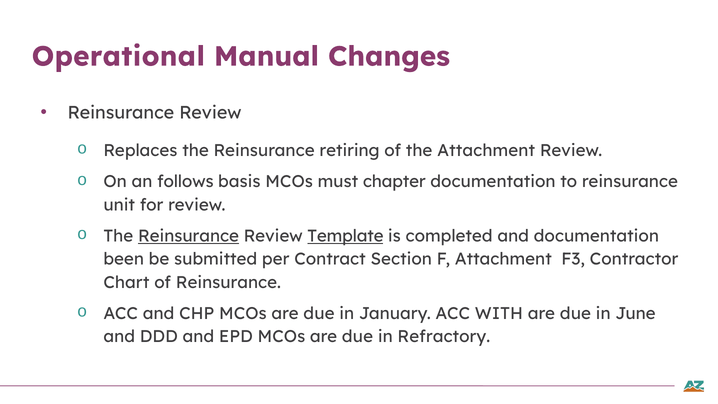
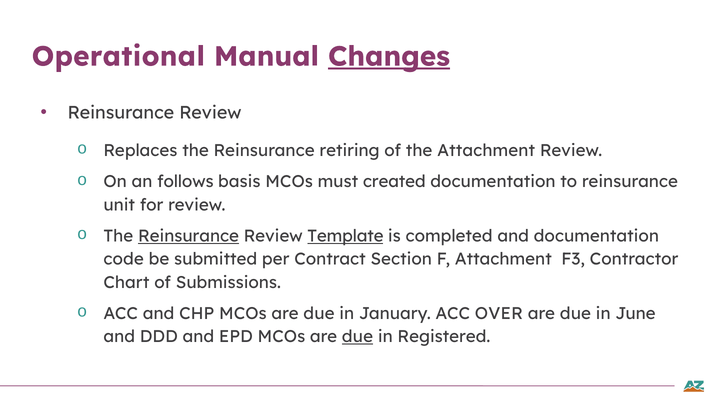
Changes underline: none -> present
chapter: chapter -> created
been: been -> code
of Reinsurance: Reinsurance -> Submissions
WITH: WITH -> OVER
due at (357, 337) underline: none -> present
Refractory: Refractory -> Registered
